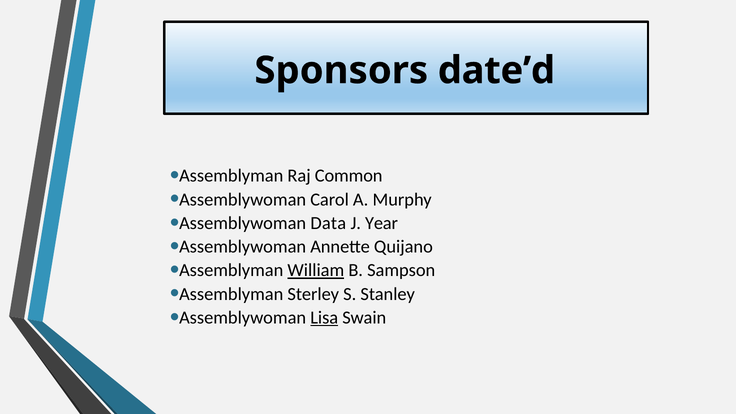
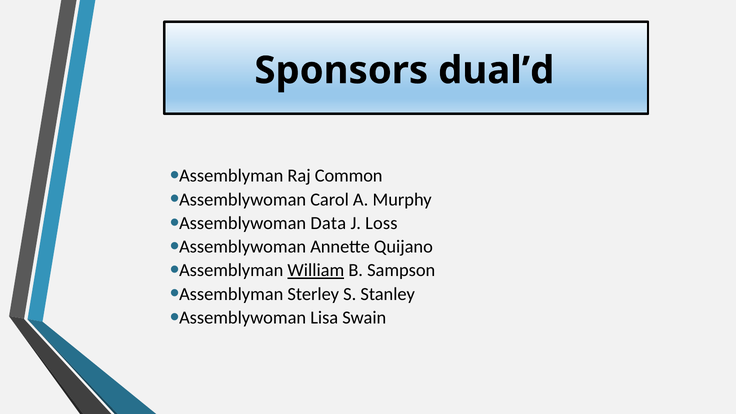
date’d: date’d -> dual’d
Year: Year -> Loss
Lisa underline: present -> none
